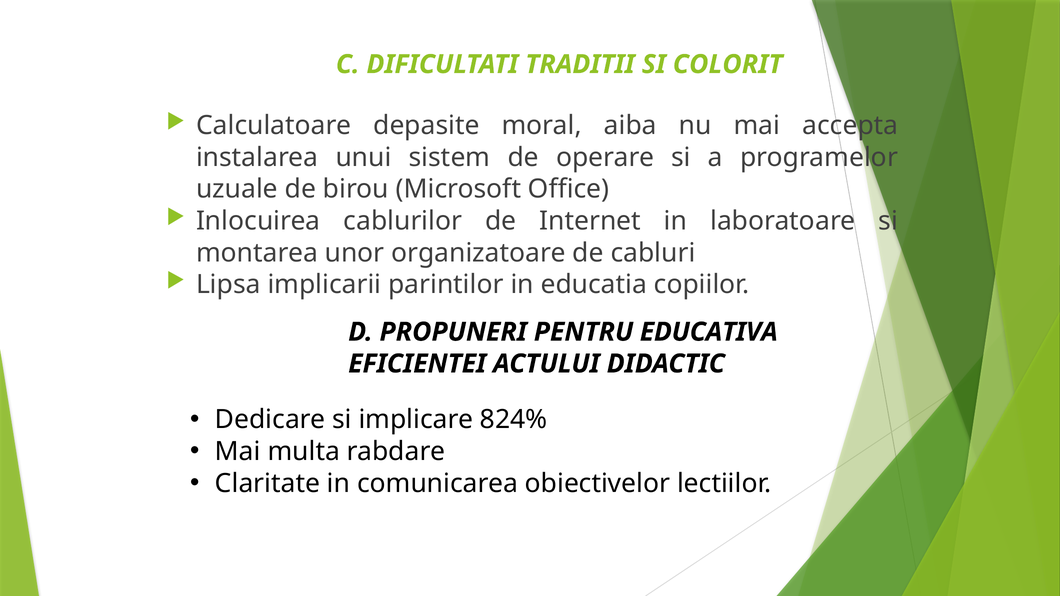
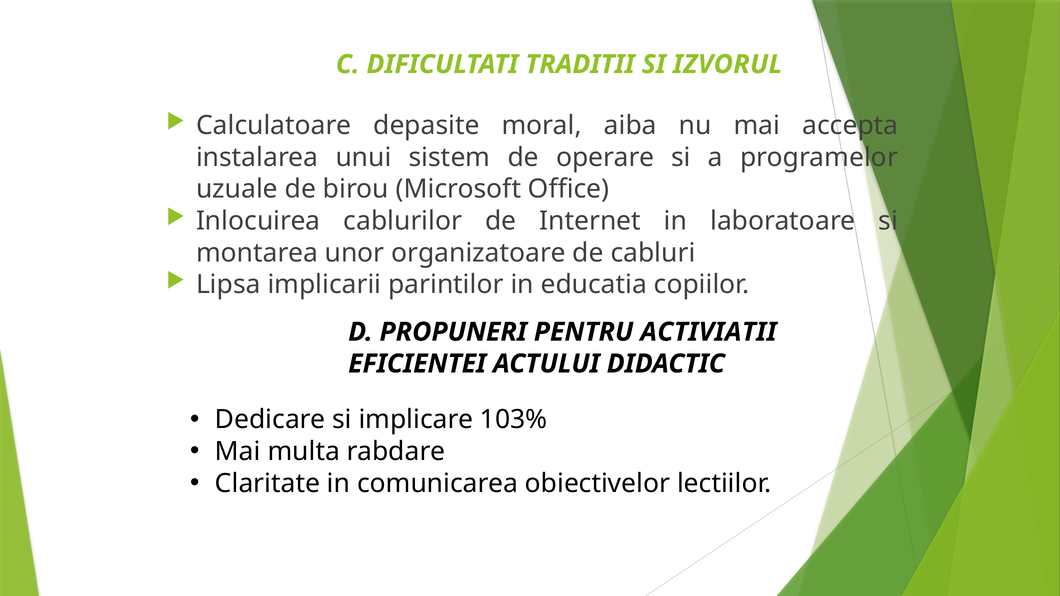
COLORIT: COLORIT -> IZVORUL
EDUCATIVA: EDUCATIVA -> ACTIVIATII
824%: 824% -> 103%
